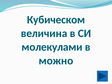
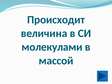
Кубическом: Кубическом -> Происходит
можно: можно -> массой
